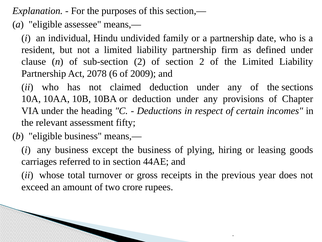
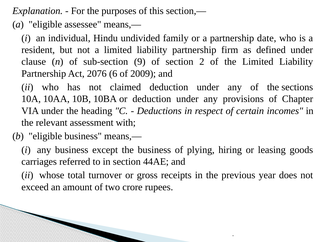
sub-section 2: 2 -> 9
2078: 2078 -> 2076
fifty: fifty -> with
